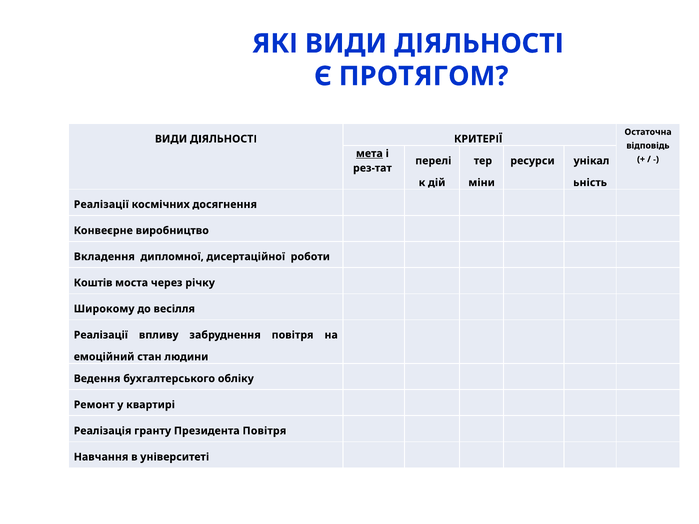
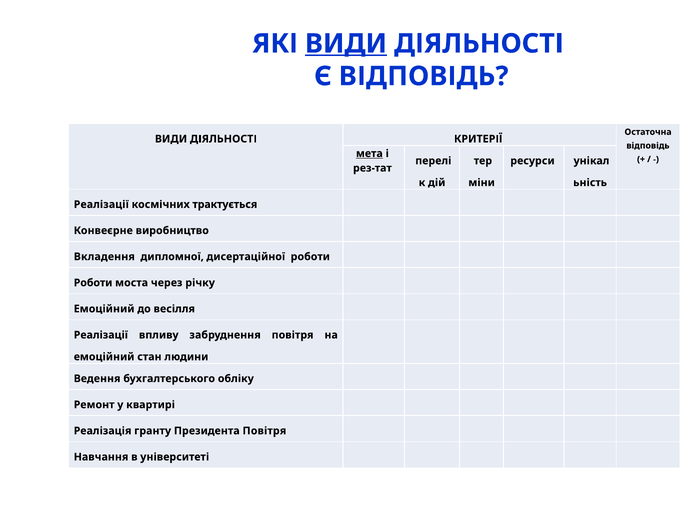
ВИДИ at (346, 44) underline: none -> present
Є ПРОТЯГОМ: ПРОТЯГОМ -> ВІДПОВІДЬ
досягнення: досягнення -> трактується
Коштів at (93, 283): Коштів -> Роботи
Широкому at (104, 309): Широкому -> Емоційний
